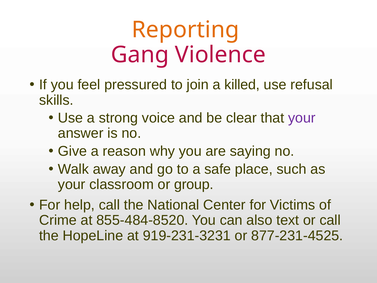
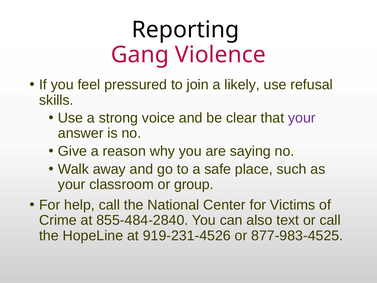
Reporting colour: orange -> black
killed: killed -> likely
855-484-8520: 855-484-8520 -> 855-484-2840
919-231-3231: 919-231-3231 -> 919-231-4526
877-231-4525: 877-231-4525 -> 877-983-4525
